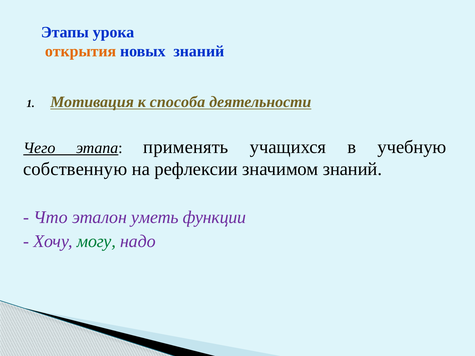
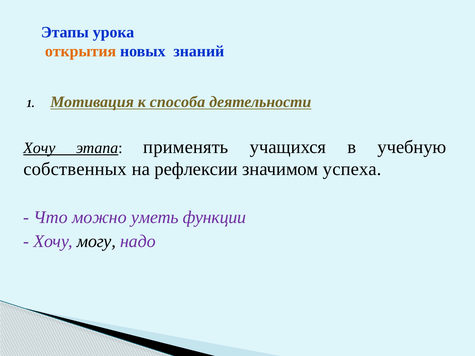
Чего at (39, 148): Чего -> Хочу
собственную: собственную -> собственных
значимом знаний: знаний -> успеха
эталон: эталон -> можно
могу colour: green -> black
